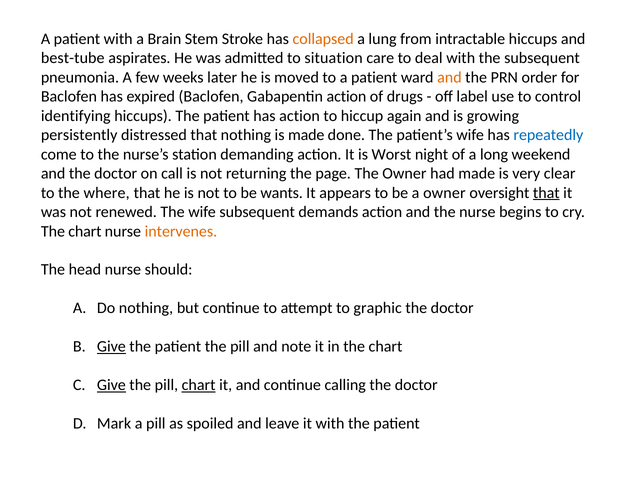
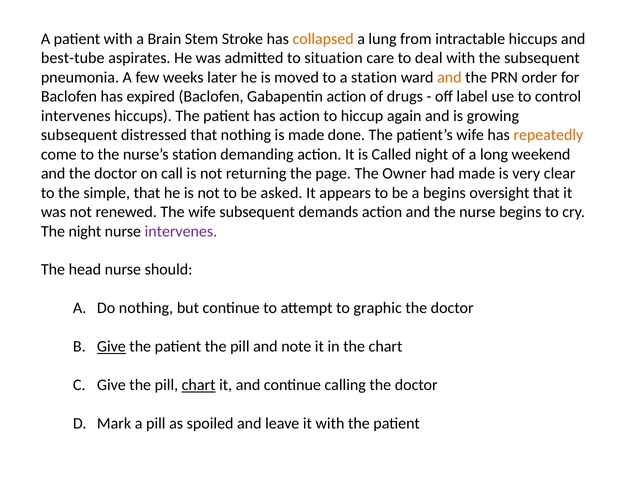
to a patient: patient -> station
identifying at (76, 116): identifying -> intervenes
persistently at (79, 135): persistently -> subsequent
repeatedly colour: blue -> orange
Worst: Worst -> Called
where: where -> simple
wants: wants -> asked
a owner: owner -> begins
that at (546, 193) underline: present -> none
chart at (85, 231): chart -> night
intervenes at (181, 231) colour: orange -> purple
Give at (111, 385) underline: present -> none
